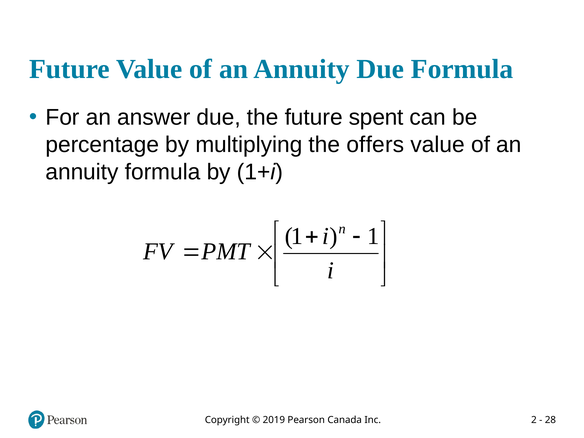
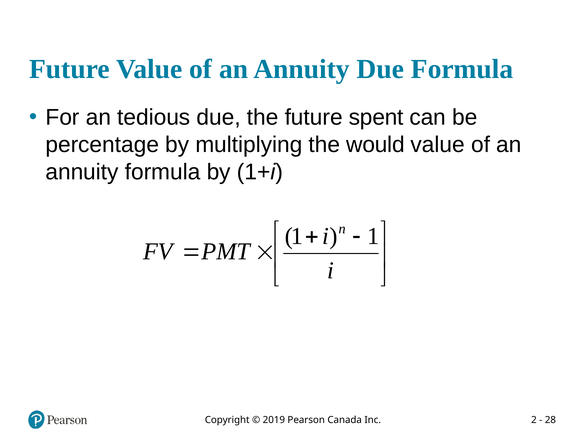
answer: answer -> tedious
offers: offers -> would
